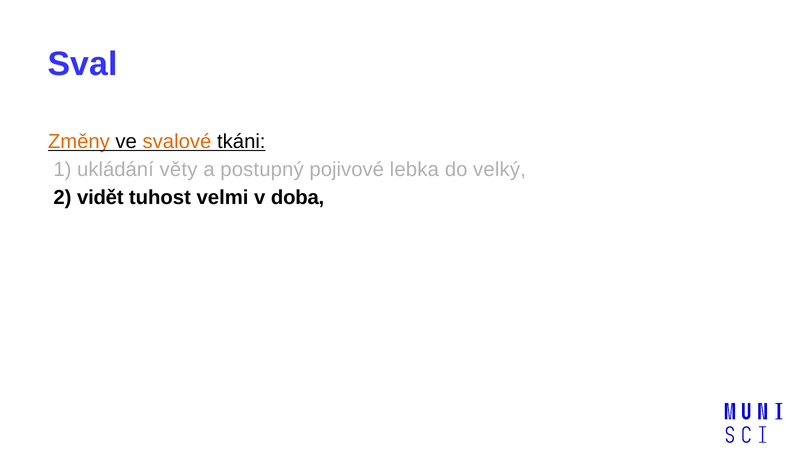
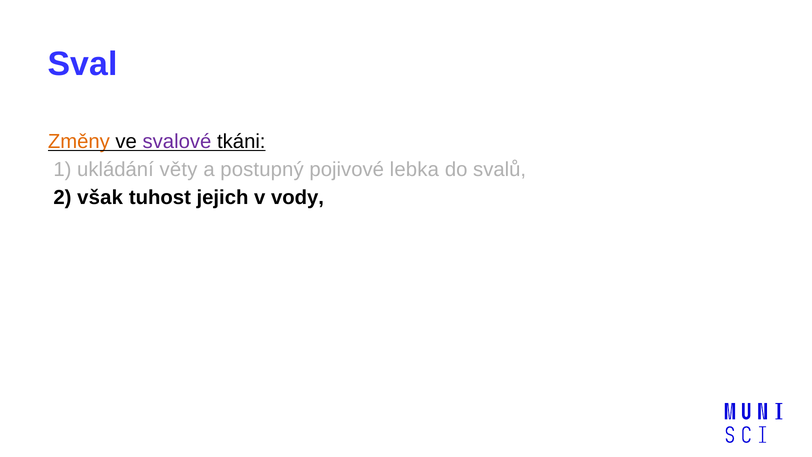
svalové colour: orange -> purple
velký: velký -> svalů
vidět: vidět -> však
velmi: velmi -> jejich
doba: doba -> vody
